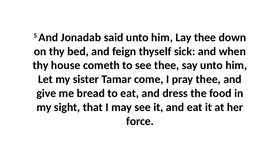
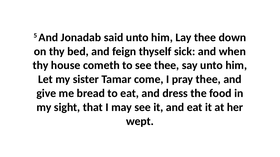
force: force -> wept
